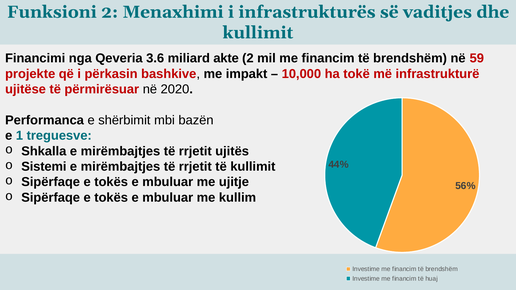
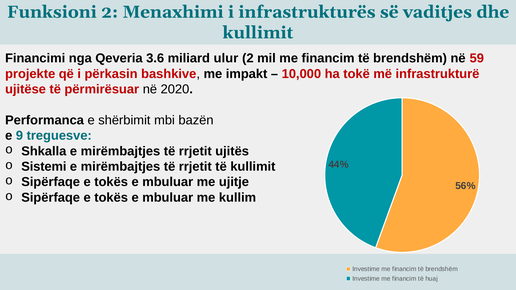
akte: akte -> ulur
1: 1 -> 9
